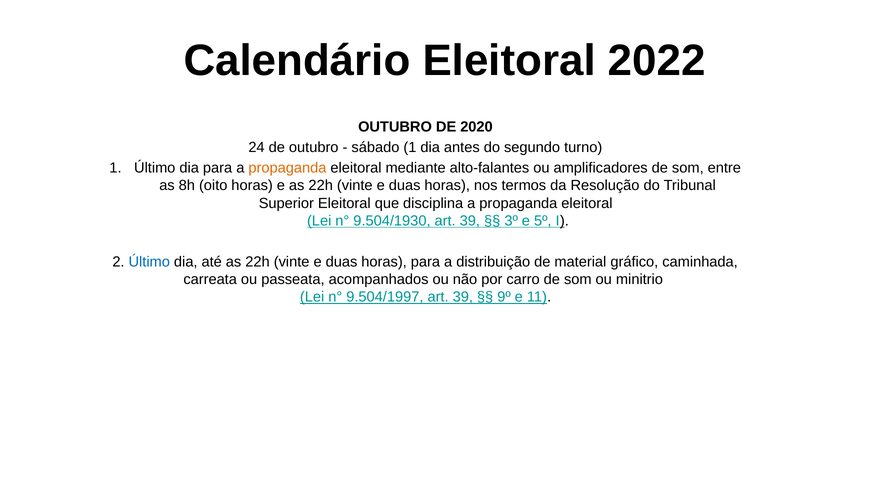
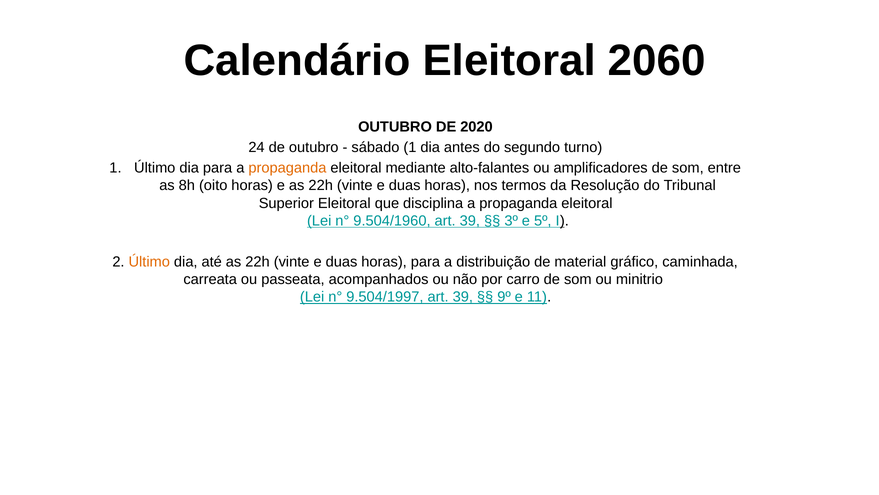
2022: 2022 -> 2060
9.504/1930: 9.504/1930 -> 9.504/1960
Último at (149, 262) colour: blue -> orange
